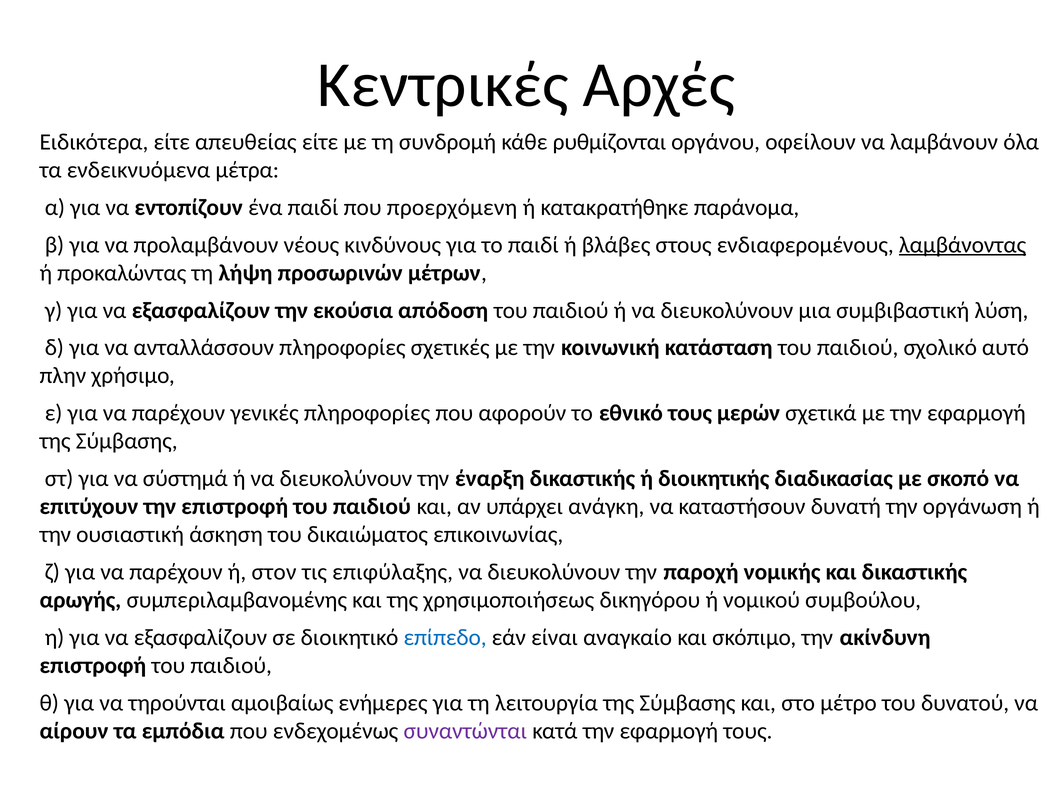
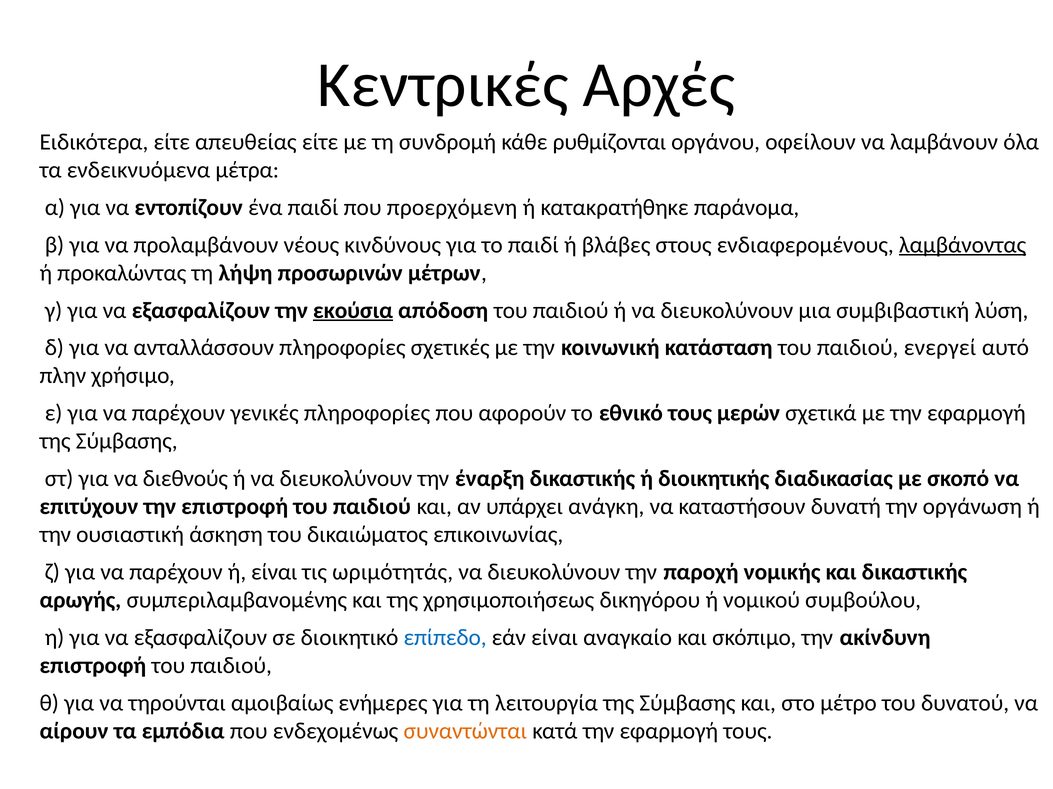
εκούσια underline: none -> present
σχολικό: σχολικό -> ενεργεί
σύστημά: σύστημά -> διεθνούς
ή στον: στον -> είναι
επιφύλαξης: επιφύλαξης -> ωριμότητάς
συναντώνται colour: purple -> orange
